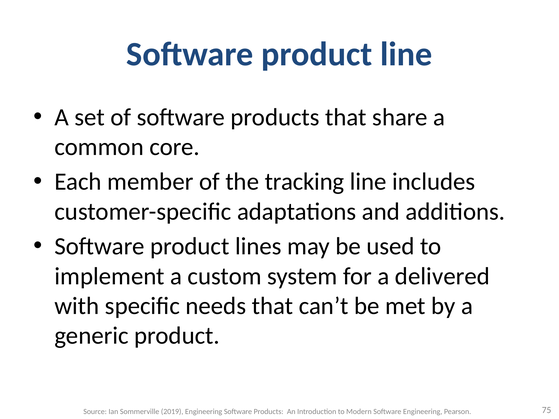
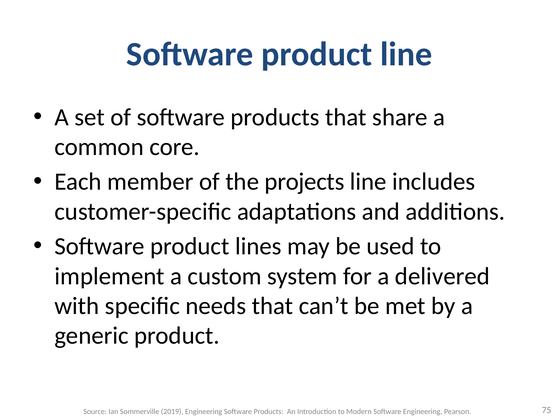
tracking: tracking -> projects
